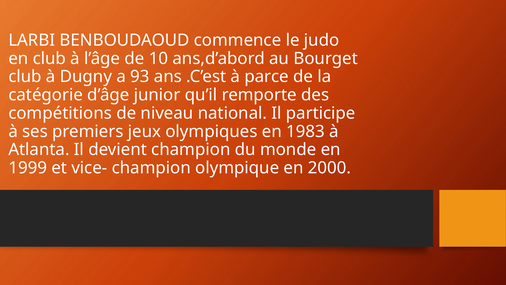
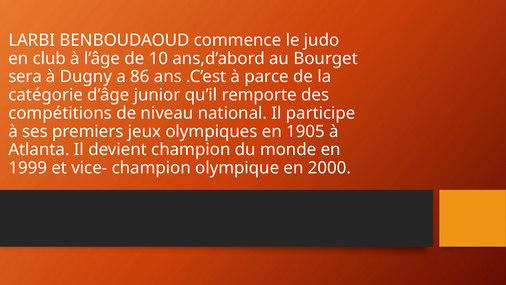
club at (25, 77): club -> sera
93: 93 -> 86
1983: 1983 -> 1905
